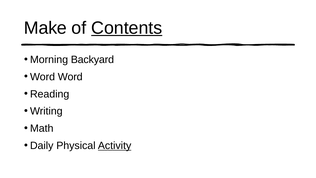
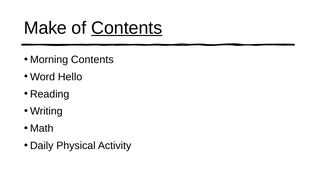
Morning Backyard: Backyard -> Contents
Word Word: Word -> Hello
Activity underline: present -> none
